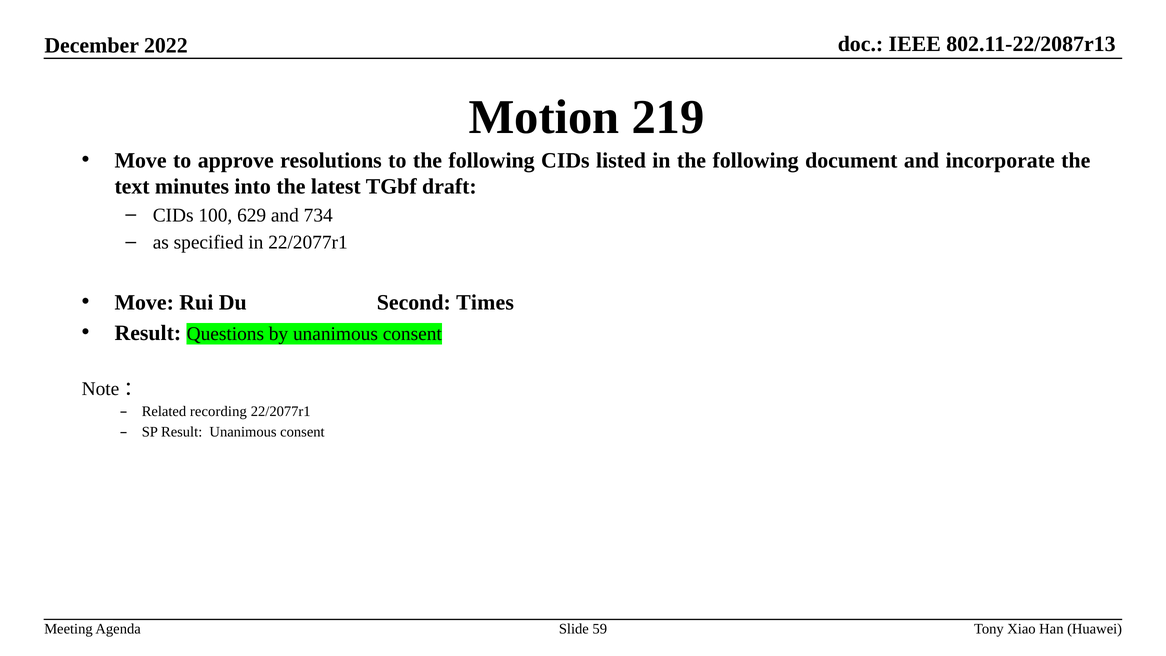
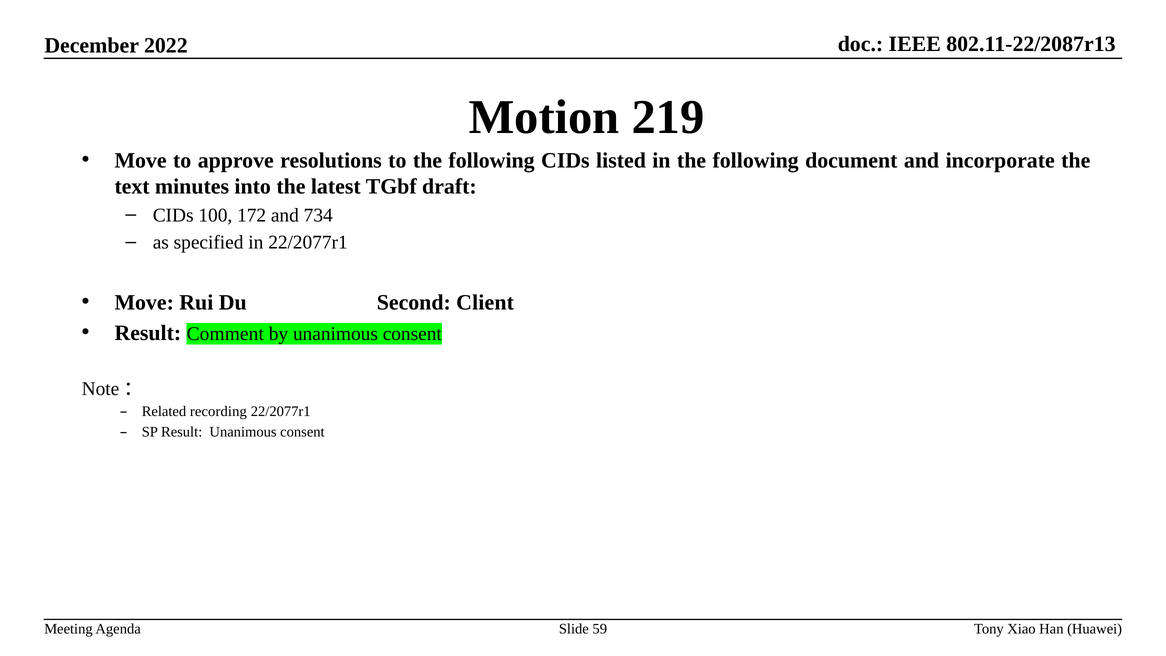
629: 629 -> 172
Times: Times -> Client
Questions: Questions -> Comment
